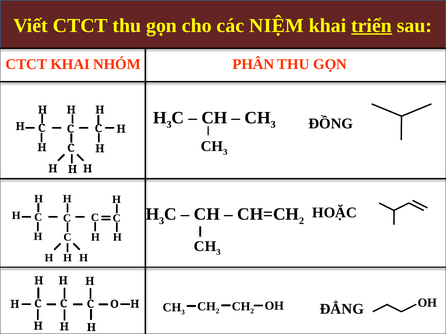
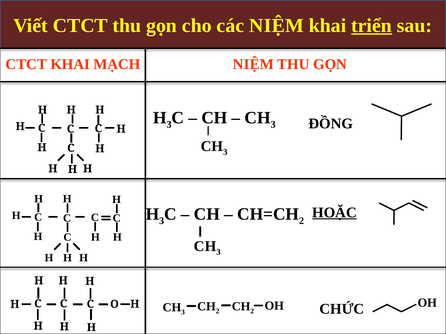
NHÓM: NHÓM -> MẠCH
PHÂN at (253, 64): PHÂN -> NIỆM
HOẶC underline: none -> present
ĐẲNG: ĐẲNG -> CHỨC
